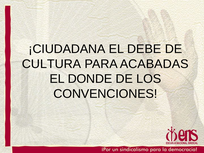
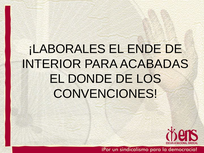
¡CIUDADANA: ¡CIUDADANA -> ¡LABORALES
DEBE: DEBE -> ENDE
CULTURA: CULTURA -> INTERIOR
